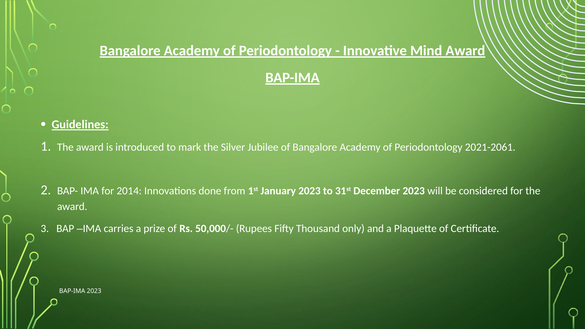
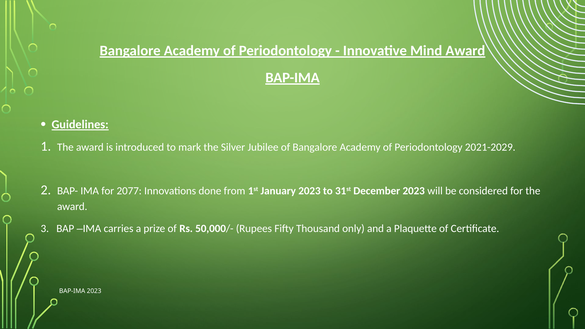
2021-2061: 2021-2061 -> 2021-2029
2014: 2014 -> 2077
